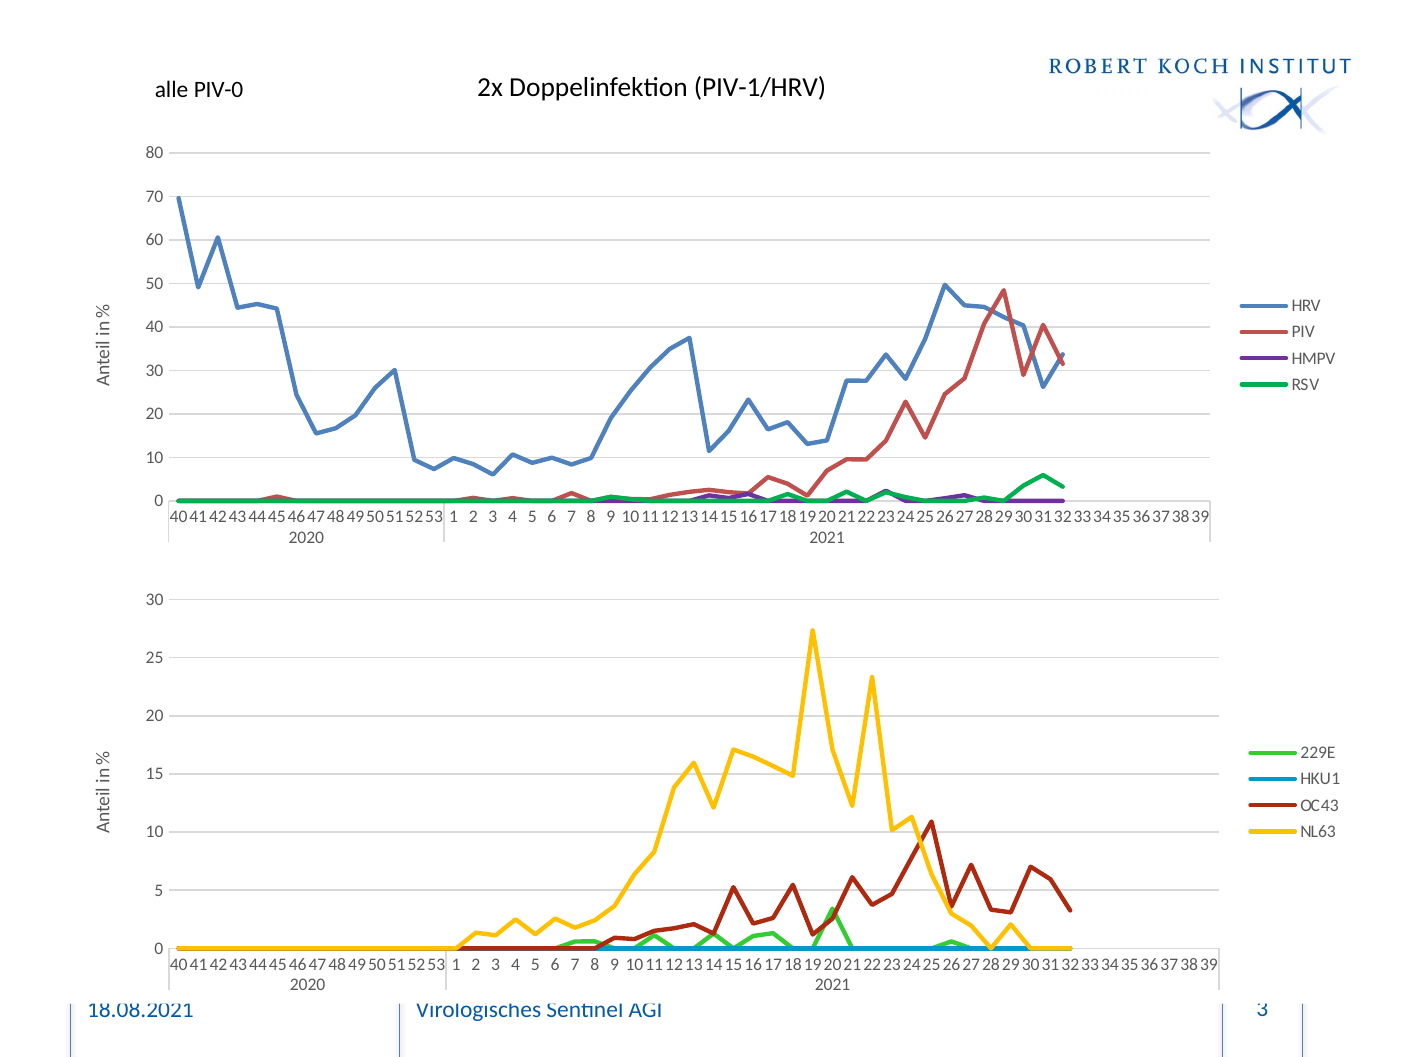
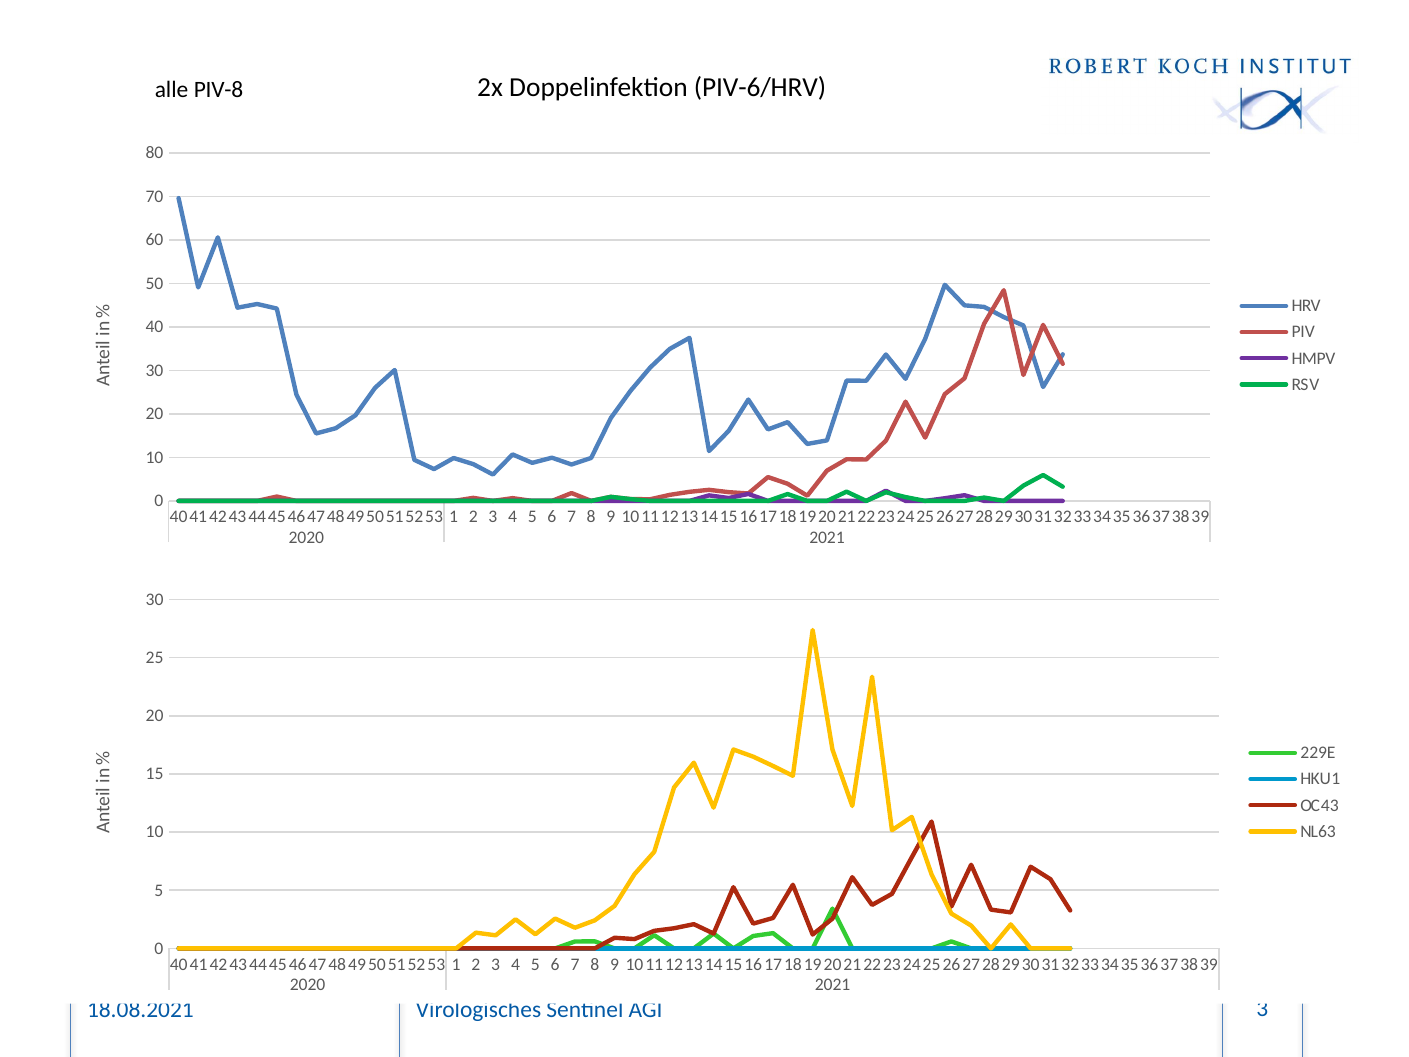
PIV-0: PIV-0 -> PIV-8
PIV-1/HRV: PIV-1/HRV -> PIV-6/HRV
